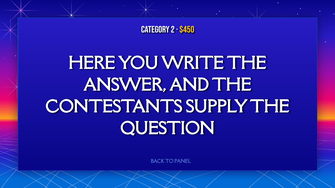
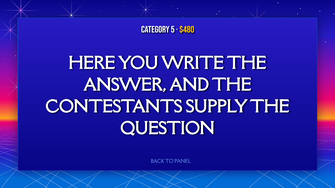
2: 2 -> 5
$450: $450 -> $480
